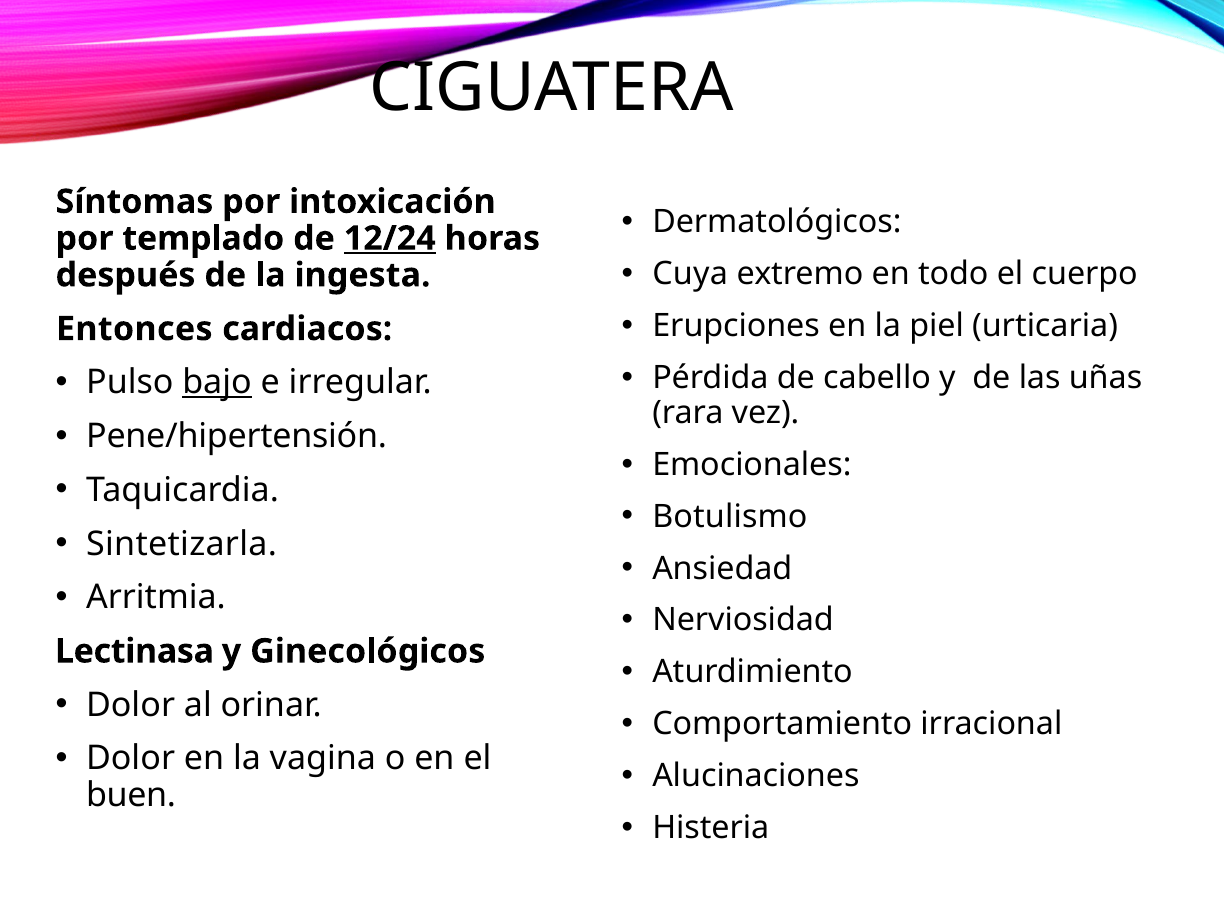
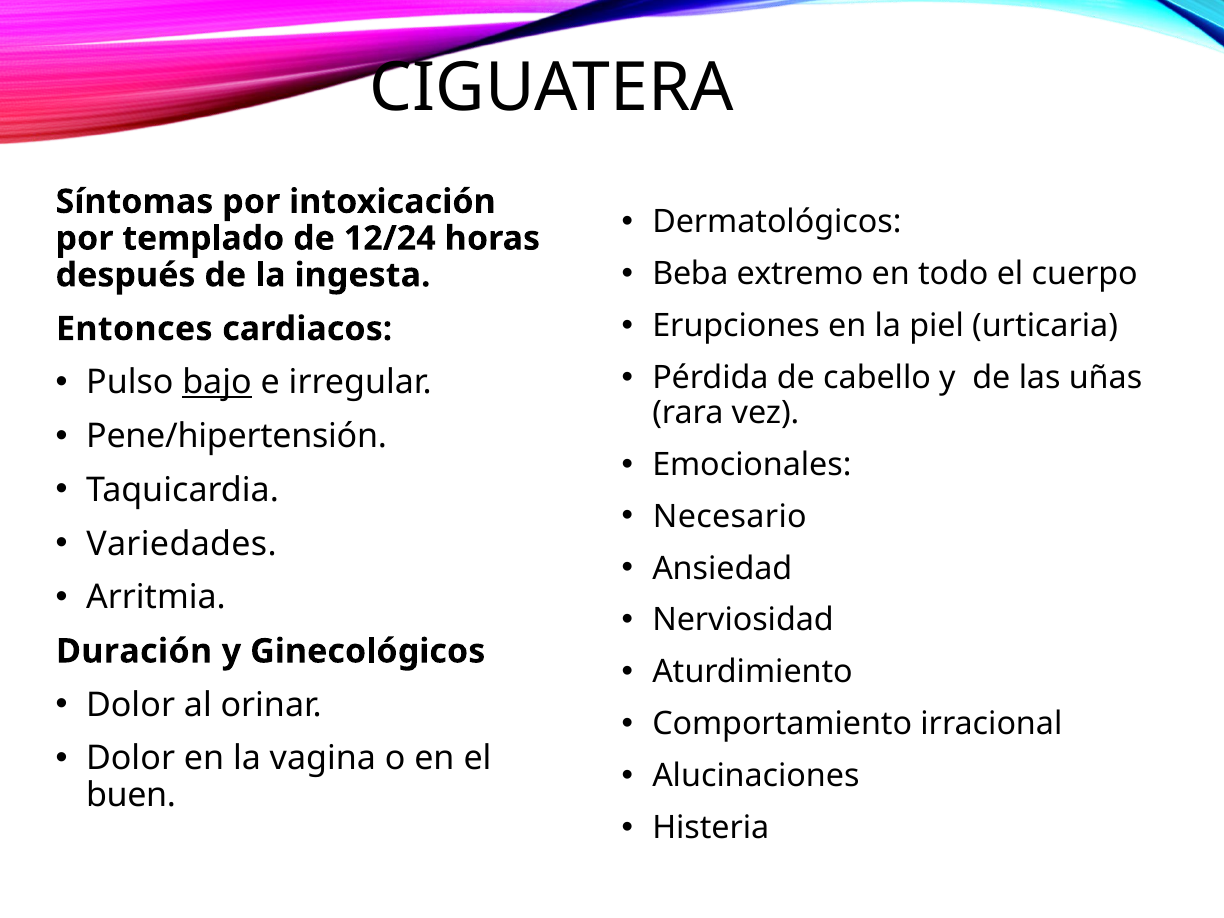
12/24 underline: present -> none
Cuya: Cuya -> Beba
Botulismo: Botulismo -> Necesario
Sintetizarla: Sintetizarla -> Variedades
Lectinasa: Lectinasa -> Duración
